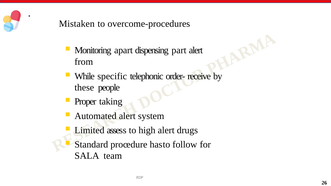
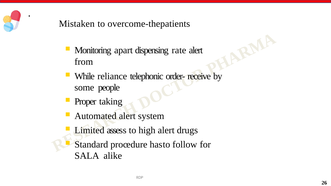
overcome-procedures: overcome-procedures -> overcome-thepatients
part: part -> rate
specific: specific -> reliance
these: these -> some
team: team -> alike
